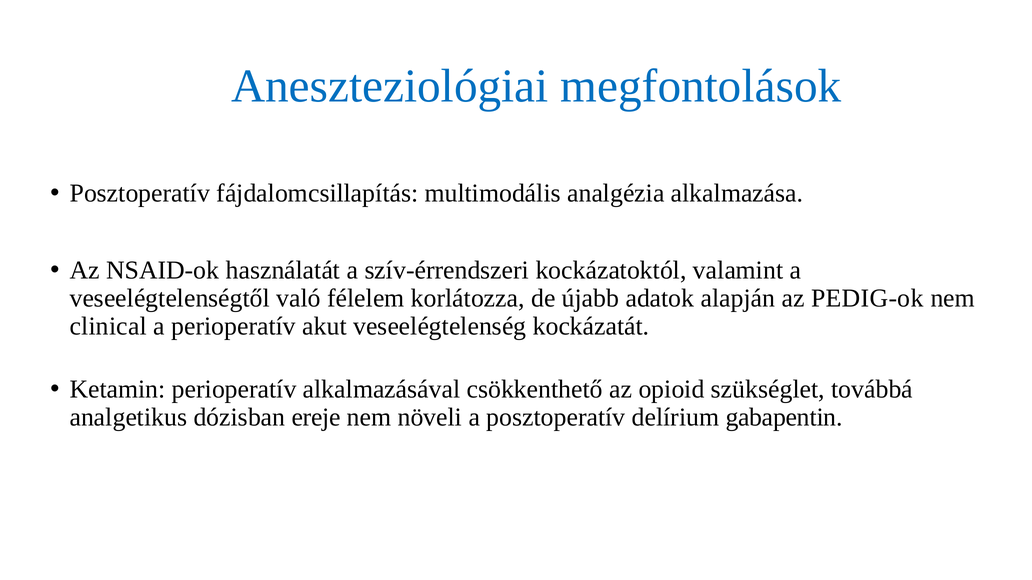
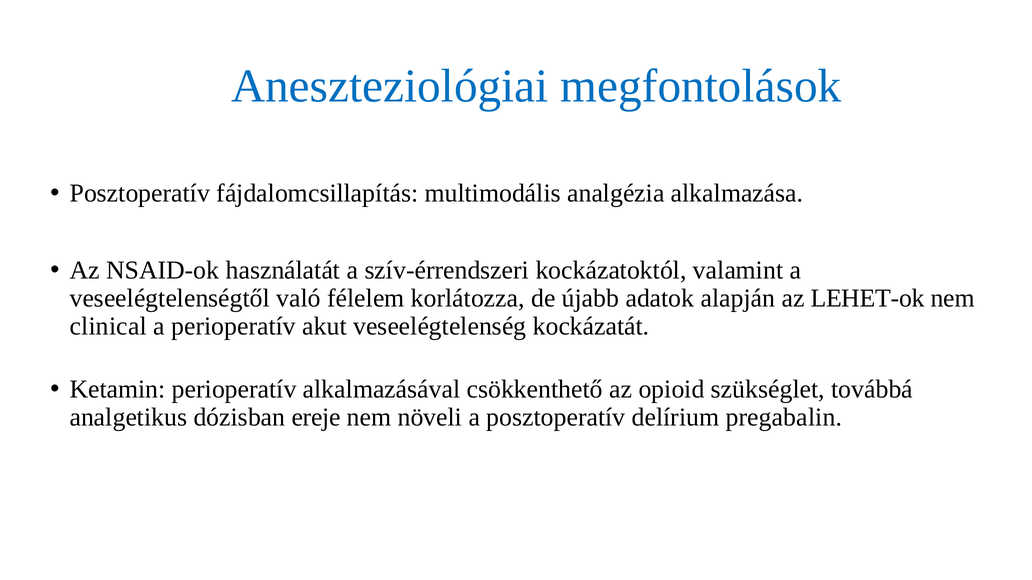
PEDIG-ok: PEDIG-ok -> LEHET-ok
gabapentin: gabapentin -> pregabalin
